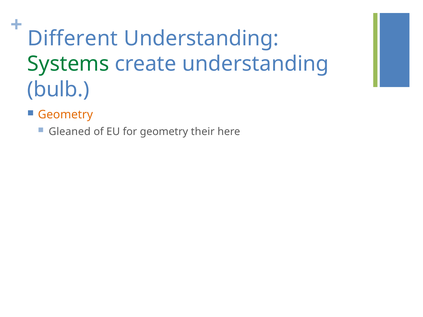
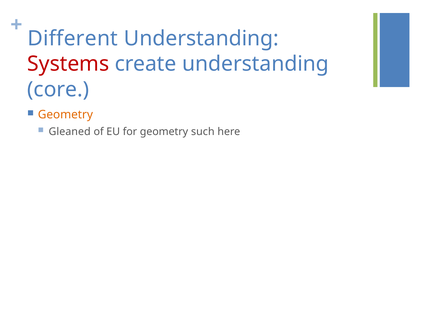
Systems colour: green -> red
bulb: bulb -> core
their: their -> such
